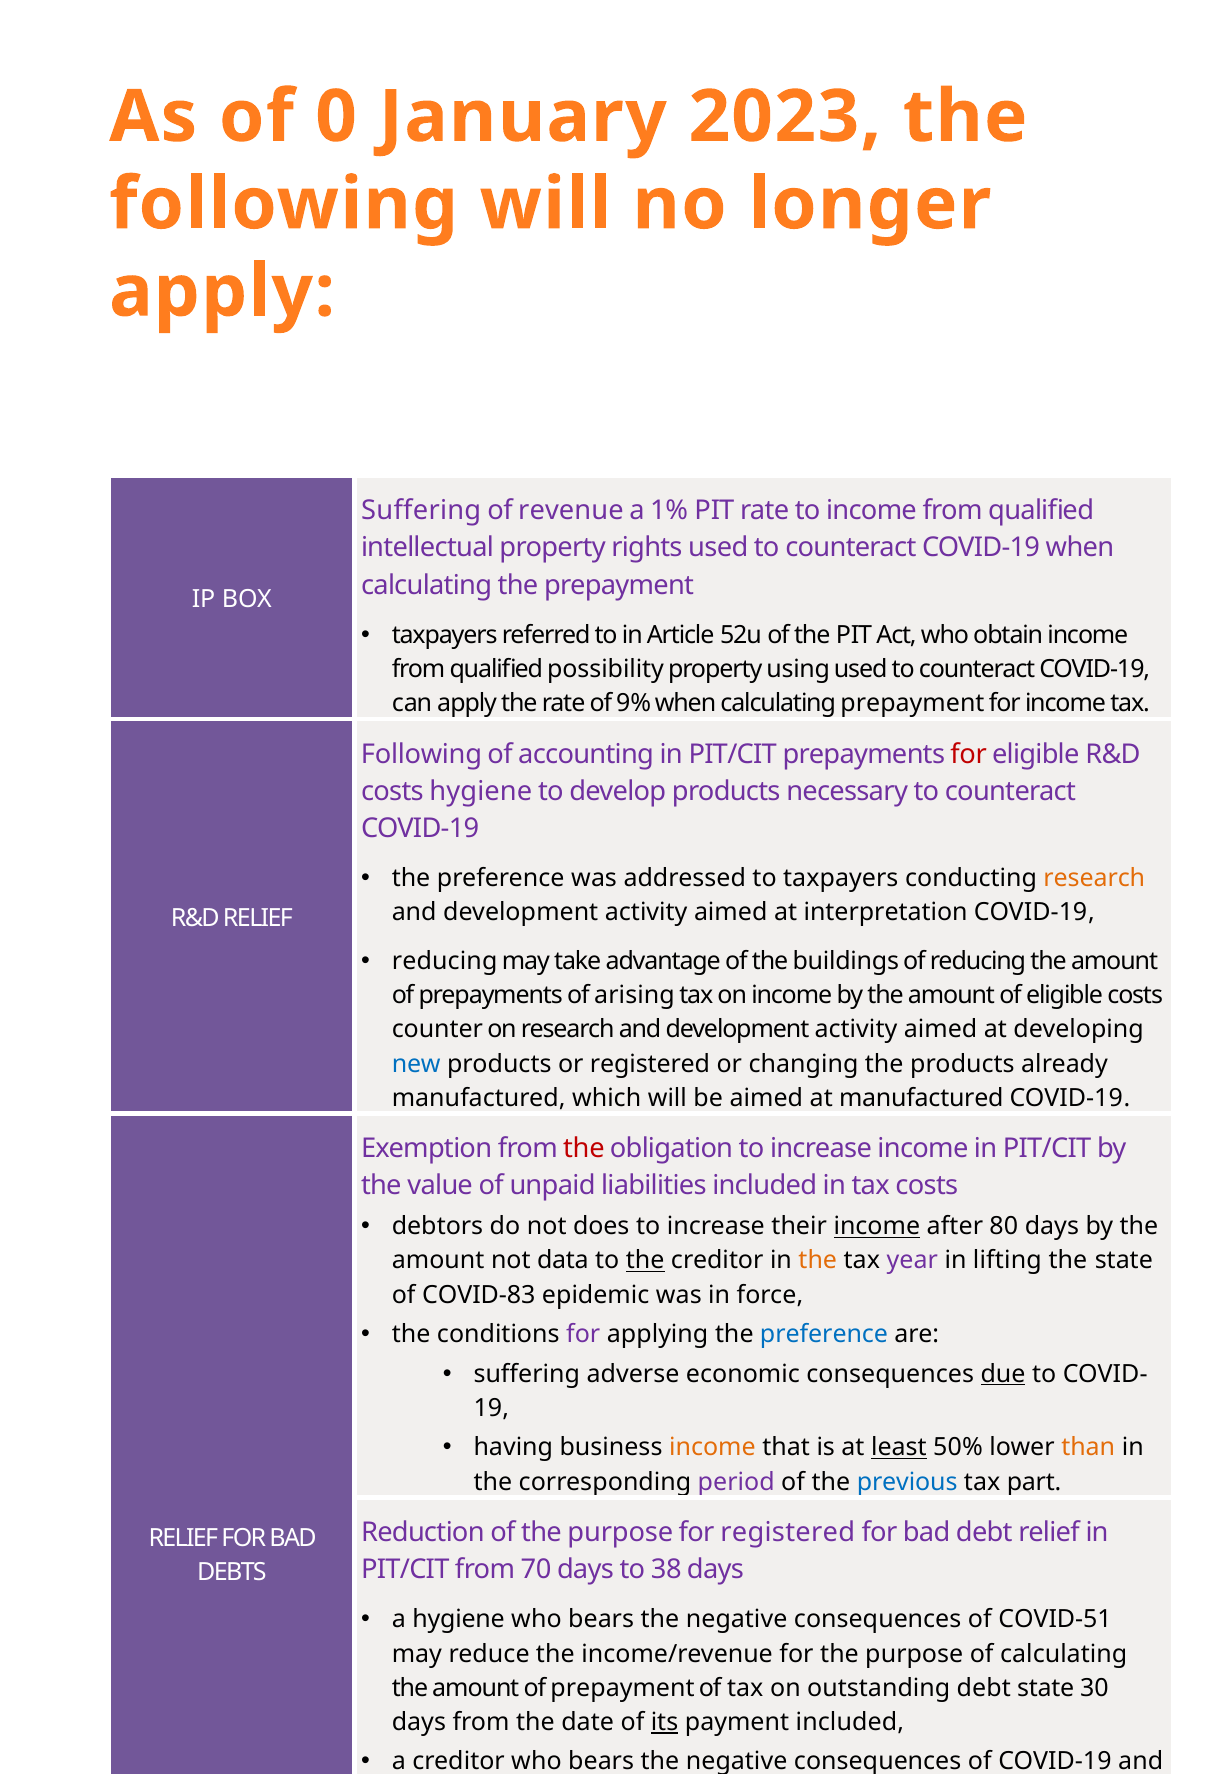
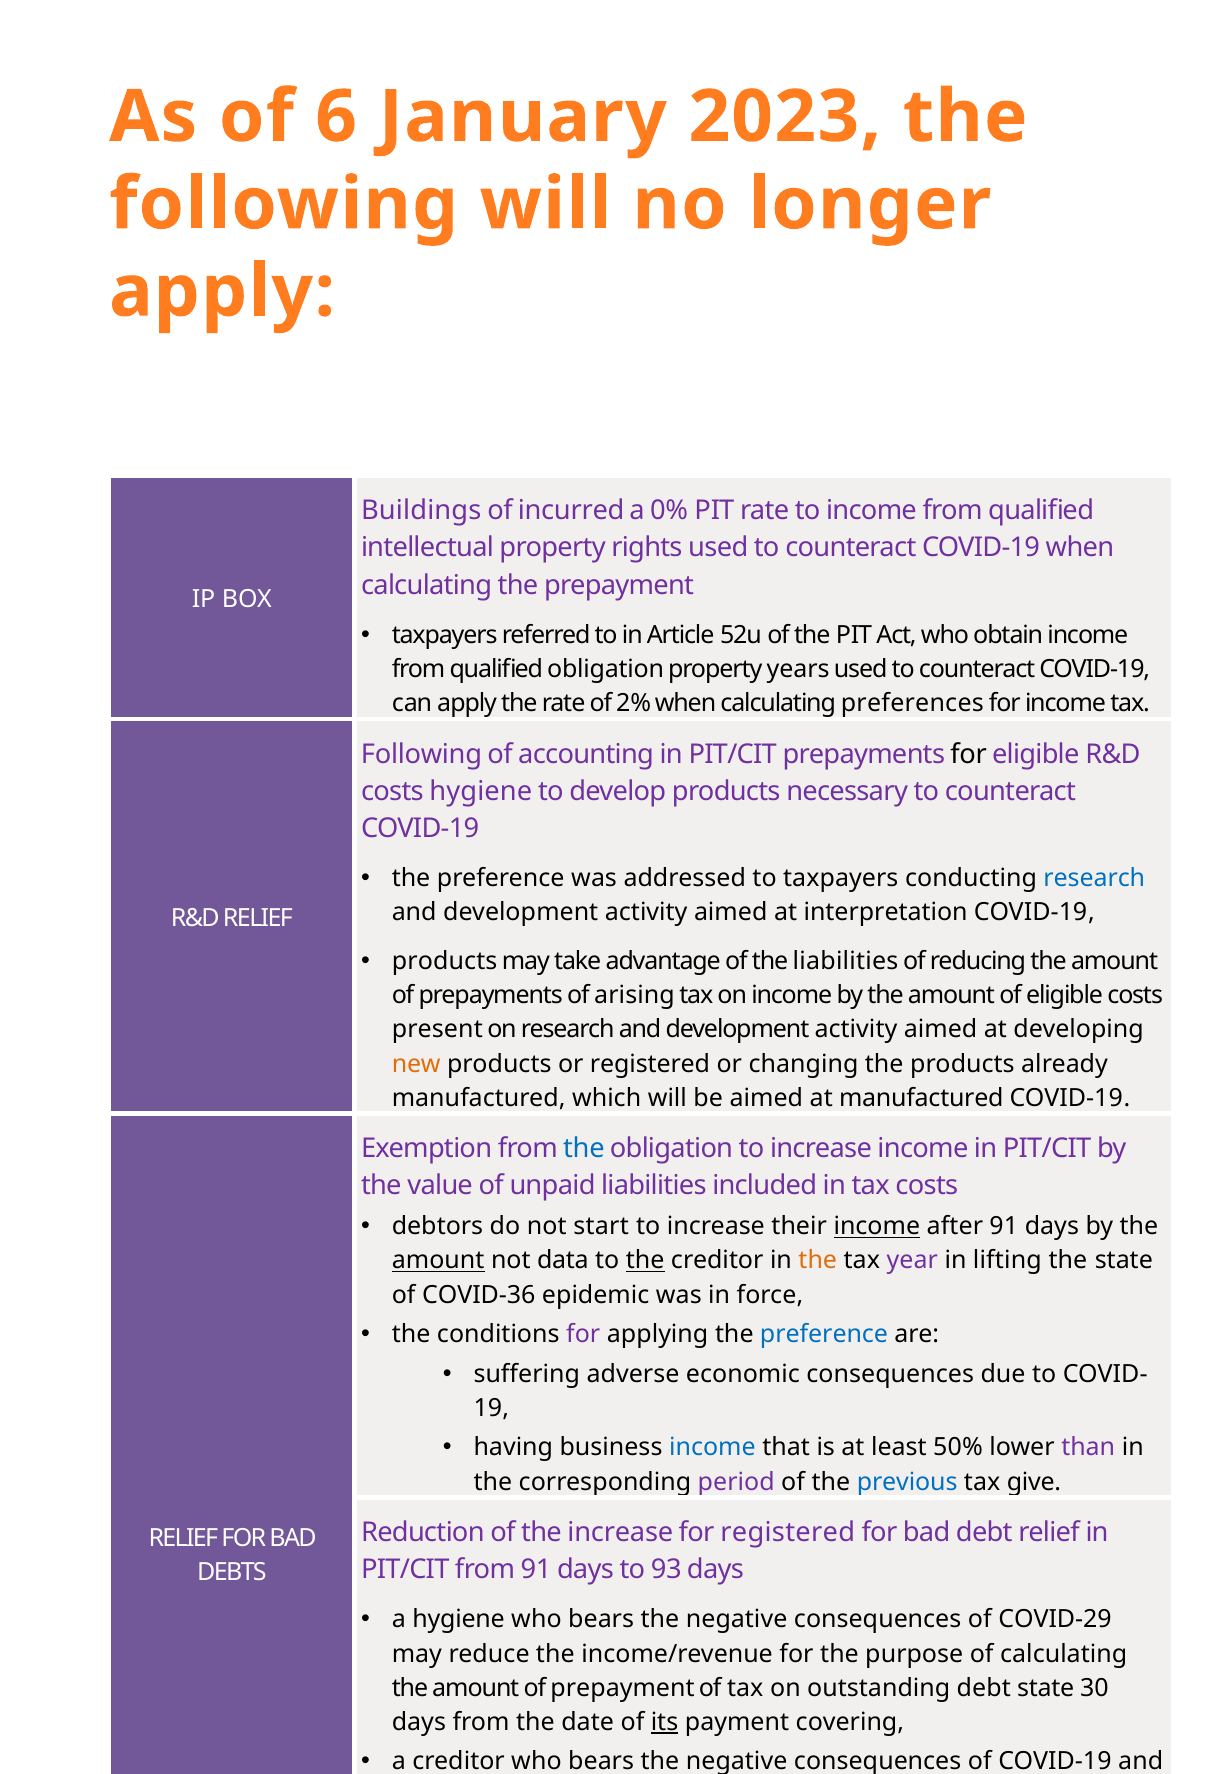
0: 0 -> 6
Suffering at (421, 511): Suffering -> Buildings
revenue: revenue -> incurred
1%: 1% -> 0%
qualified possibility: possibility -> obligation
using: using -> years
of 9%: 9% -> 2%
calculating prepayment: prepayment -> preferences
for at (969, 754) colour: red -> black
research at (1094, 878) colour: orange -> blue
reducing at (445, 961): reducing -> products
the buildings: buildings -> liabilities
counter: counter -> present
new colour: blue -> orange
the at (584, 1148) colour: red -> blue
does: does -> start
after 80: 80 -> 91
amount at (438, 1261) underline: none -> present
COVID-83: COVID-83 -> COVID-36
due underline: present -> none
income at (712, 1447) colour: orange -> blue
least underline: present -> none
than colour: orange -> purple
tax part: part -> give
of the purpose: purpose -> increase
from 70: 70 -> 91
38: 38 -> 93
COVID-51: COVID-51 -> COVID-29
payment included: included -> covering
